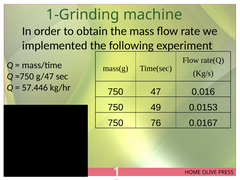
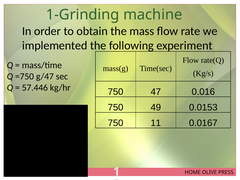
76: 76 -> 11
